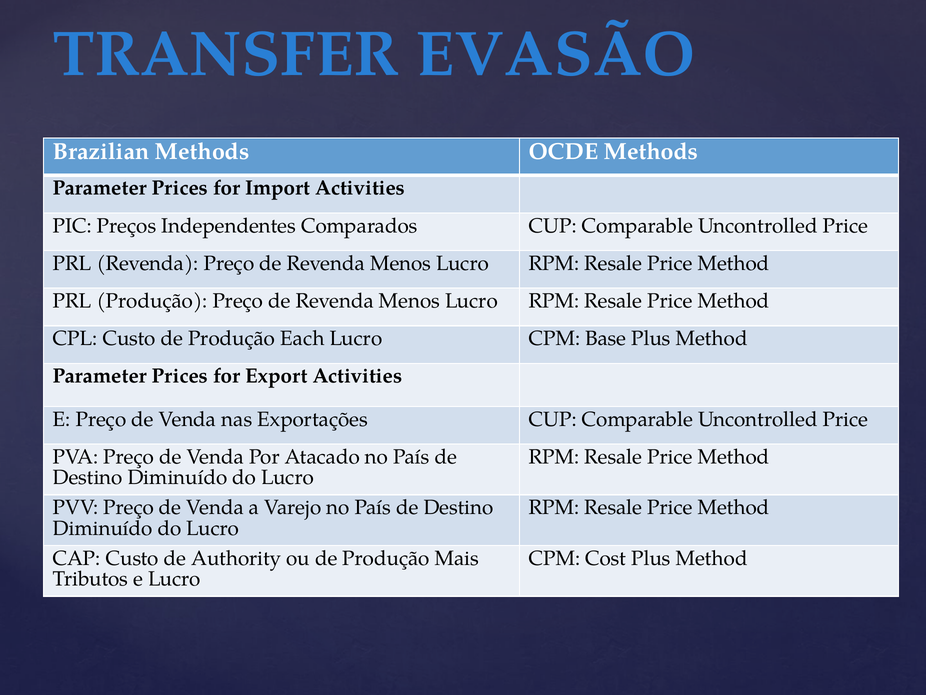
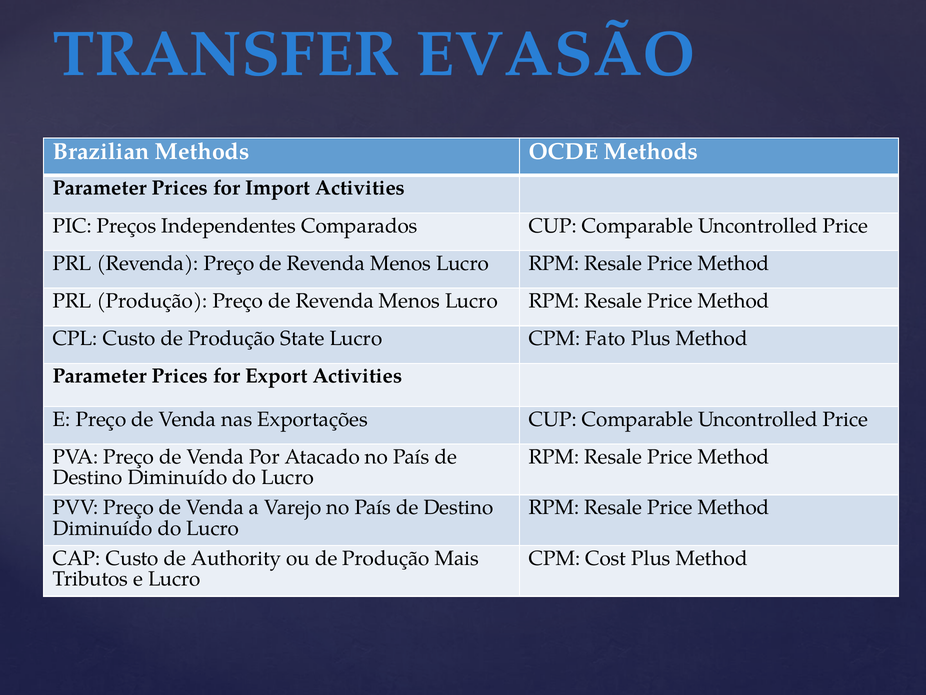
Each: Each -> State
Base: Base -> Fato
